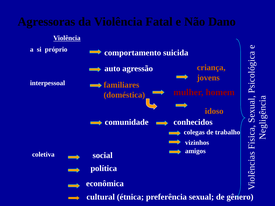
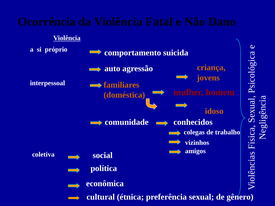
Agressoras: Agressoras -> Ocorrência
